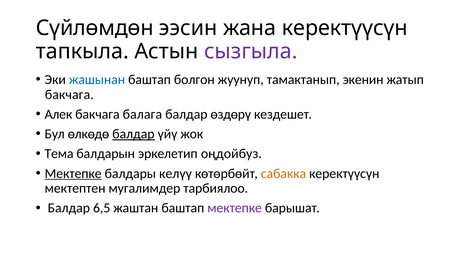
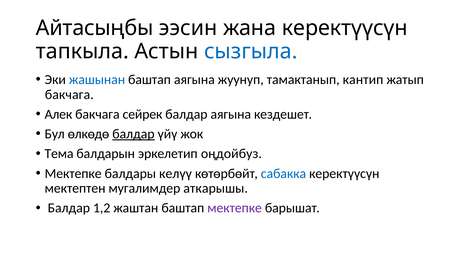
Сүйлөмдөн: Сүйлөмдөн -> Айтасыңбы
сызгыла colour: purple -> blue
баштап болгон: болгон -> аягына
экенин: экенин -> кантип
балага: балага -> сейрек
балдар өздөрү: өздөрү -> аягына
Мектепке at (73, 173) underline: present -> none
сабакка colour: orange -> blue
тарбиялоо: тарбиялоо -> аткарышы
6,5: 6,5 -> 1,2
